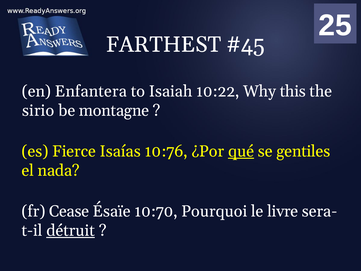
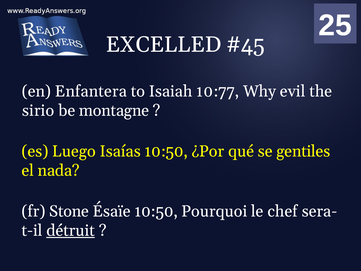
FARTHEST: FARTHEST -> EXCELLED
10:22: 10:22 -> 10:77
this: this -> evil
Fierce: Fierce -> Luego
Isaías 10:76: 10:76 -> 10:50
qué underline: present -> none
Cease: Cease -> Stone
Ésaïe 10:70: 10:70 -> 10:50
livre: livre -> chef
